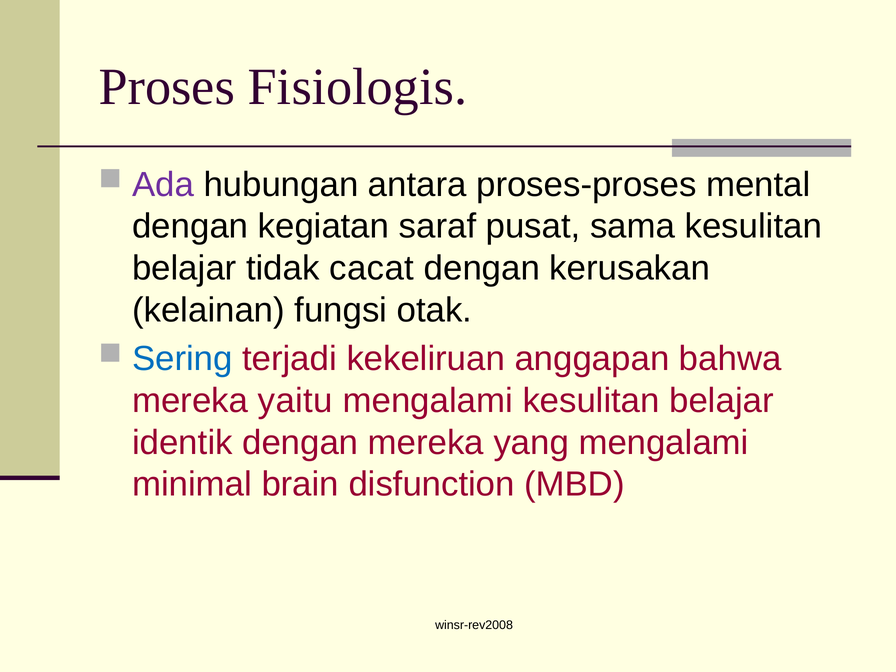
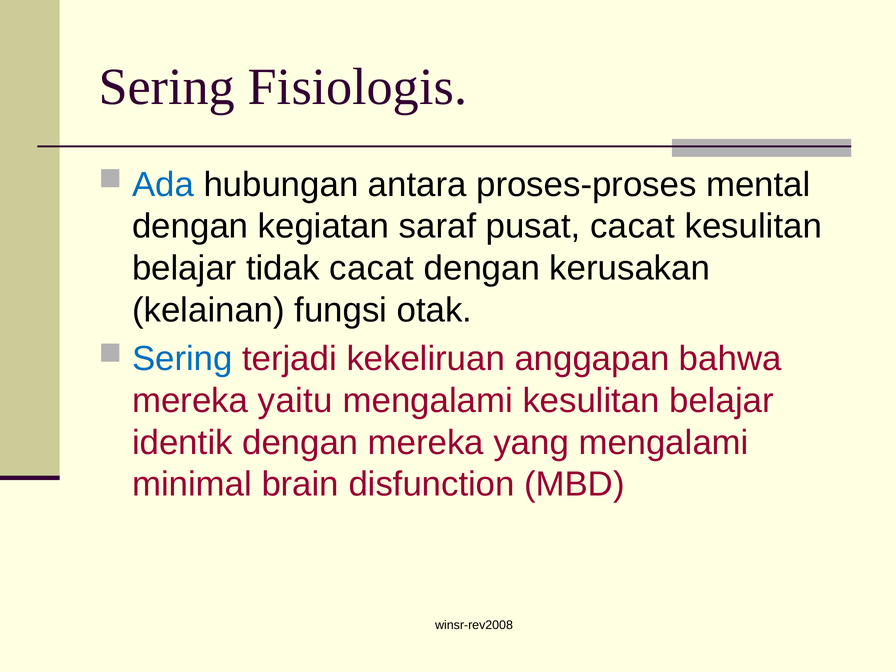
Proses at (167, 87): Proses -> Sering
Ada colour: purple -> blue
pusat sama: sama -> cacat
